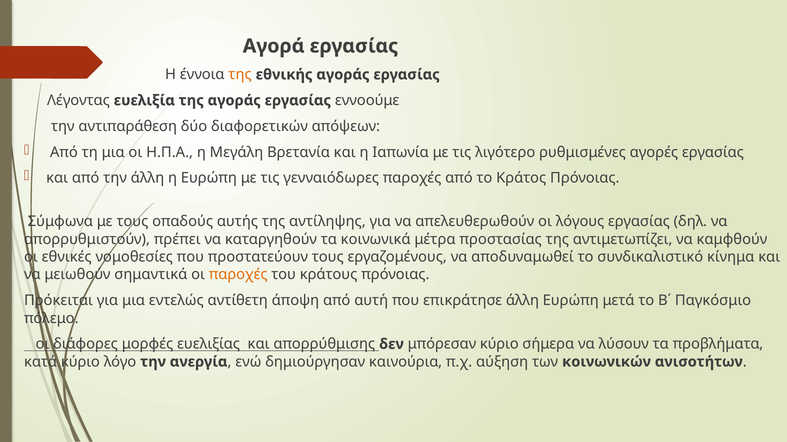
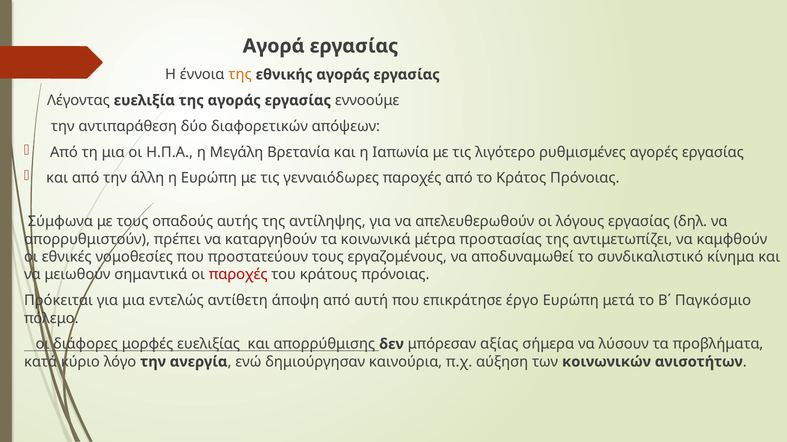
παροχές at (238, 275) colour: orange -> red
επικράτησε άλλη: άλλη -> έργο
μπόρεσαν κύριο: κύριο -> αξίας
